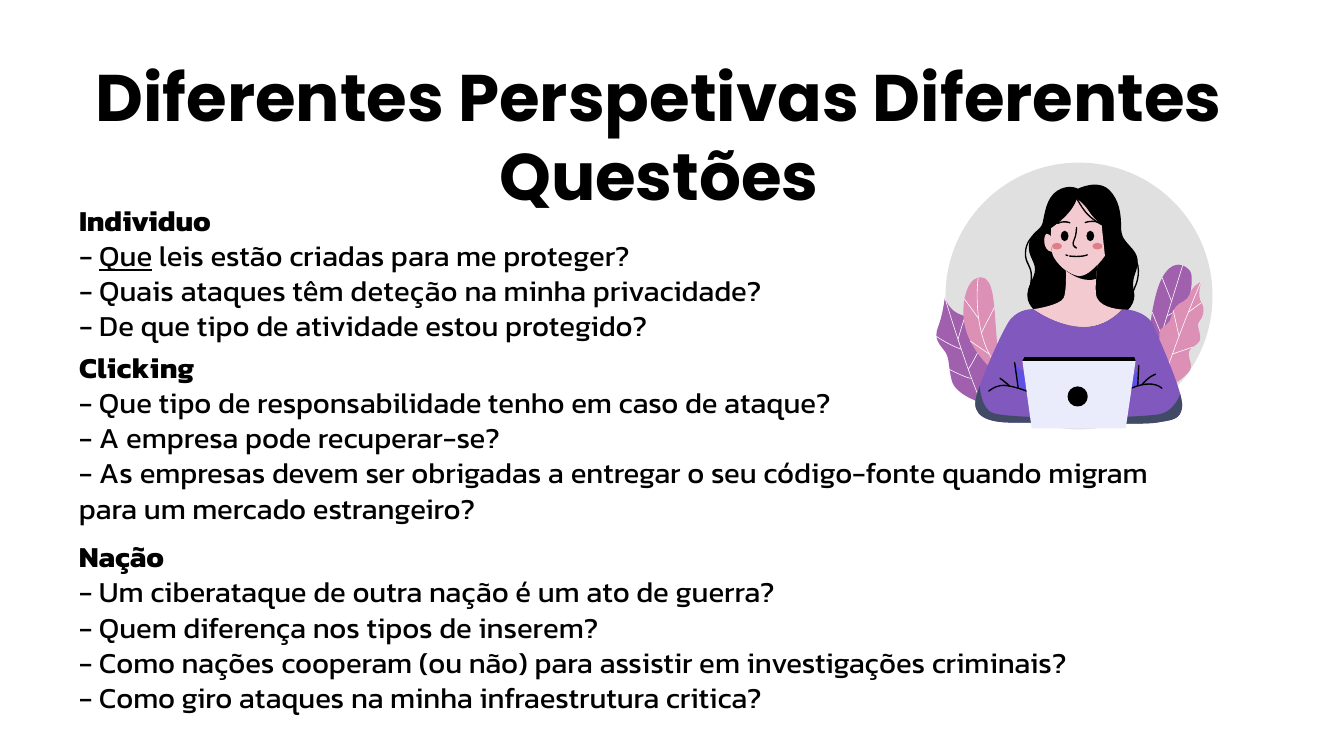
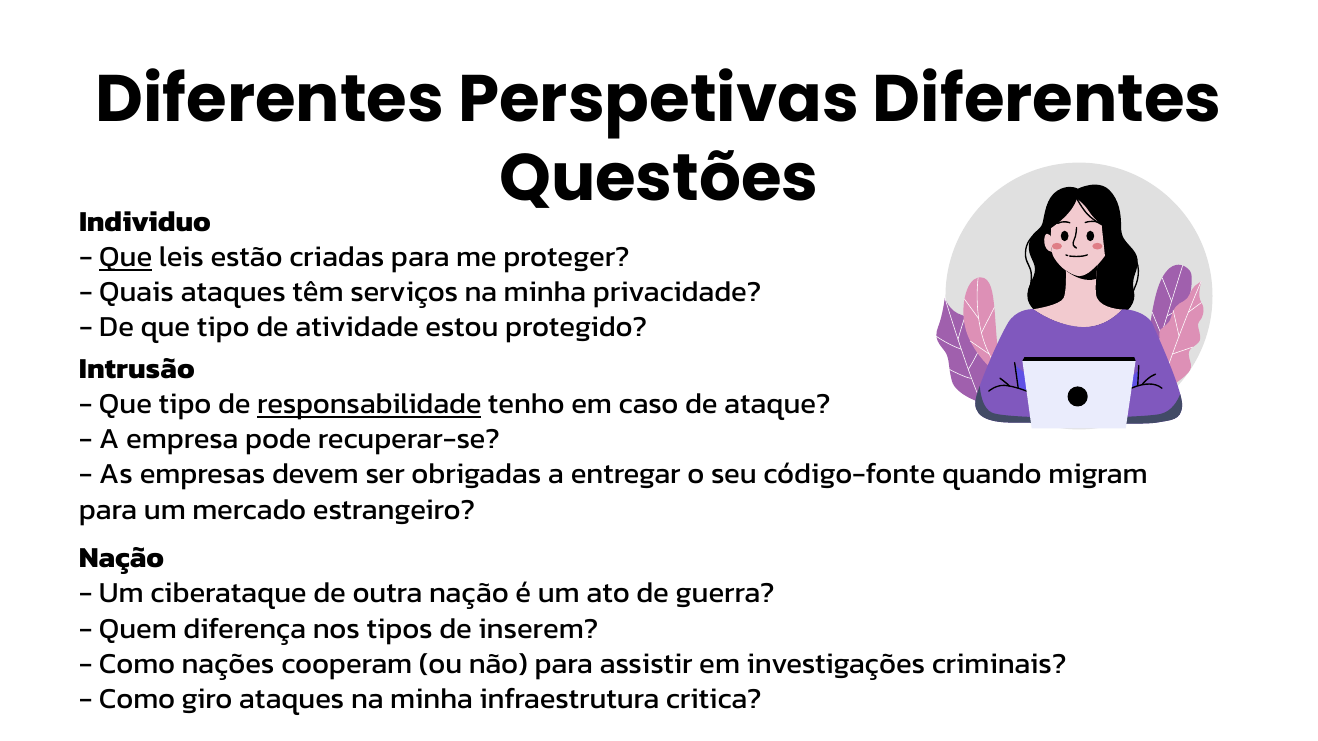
deteção: deteção -> serviços
Clicking: Clicking -> Intrusão
responsabilidade underline: none -> present
